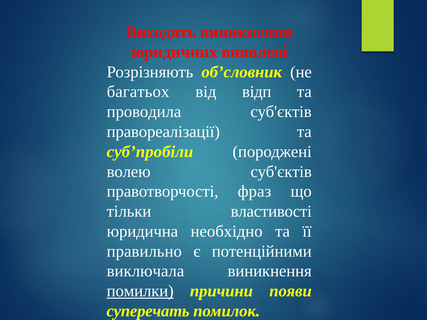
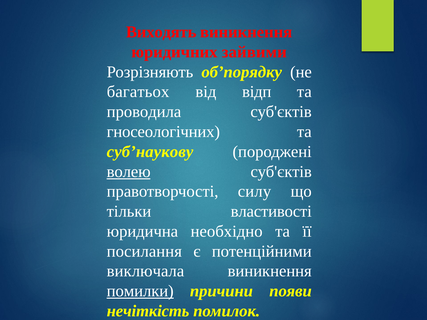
виявлені: виявлені -> зайвими
об’словник: об’словник -> об’порядку
правореалізації: правореалізації -> гносеологічних
суб’пробіли: суб’пробіли -> суб’наукову
волею underline: none -> present
фраз: фраз -> силу
правильно: правильно -> посилання
суперечать: суперечать -> нечіткість
